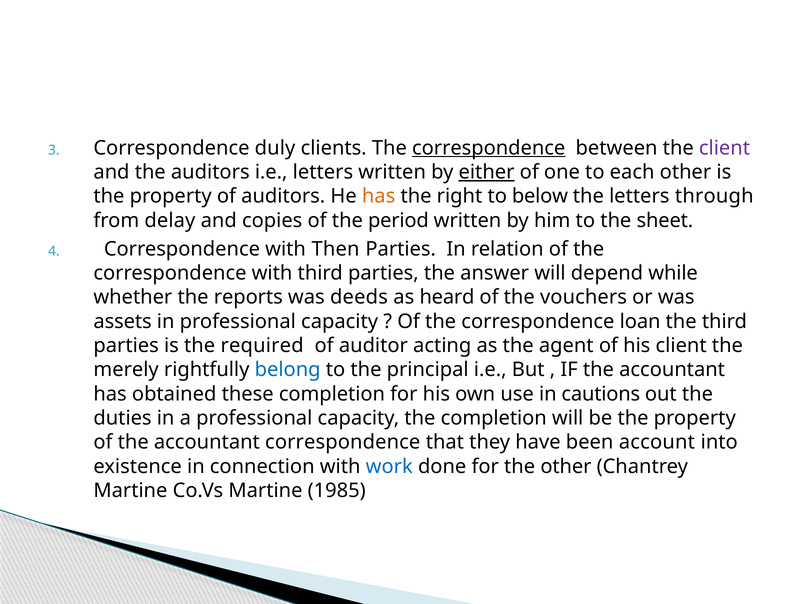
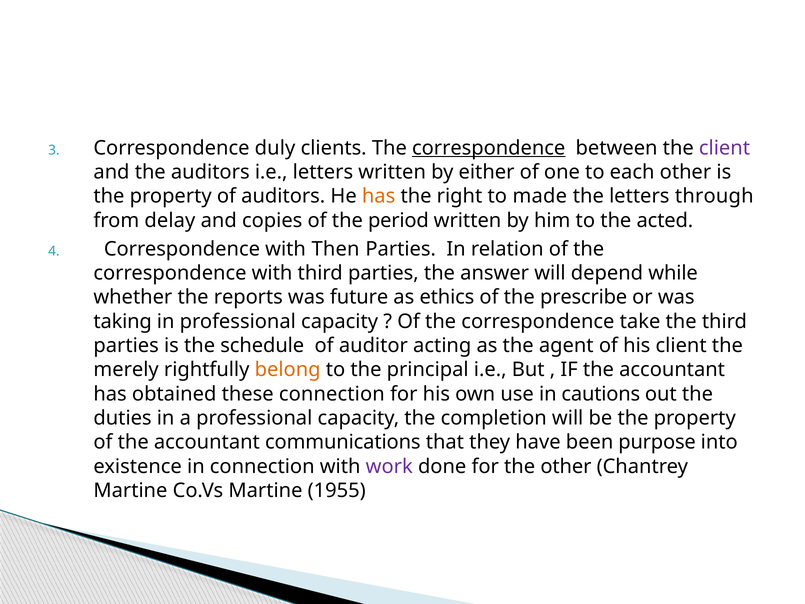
either underline: present -> none
below: below -> made
sheet: sheet -> acted
deeds: deeds -> future
heard: heard -> ethics
vouchers: vouchers -> prescribe
assets: assets -> taking
loan: loan -> take
required: required -> schedule
belong colour: blue -> orange
these completion: completion -> connection
accountant correspondence: correspondence -> communications
account: account -> purpose
work colour: blue -> purple
1985: 1985 -> 1955
